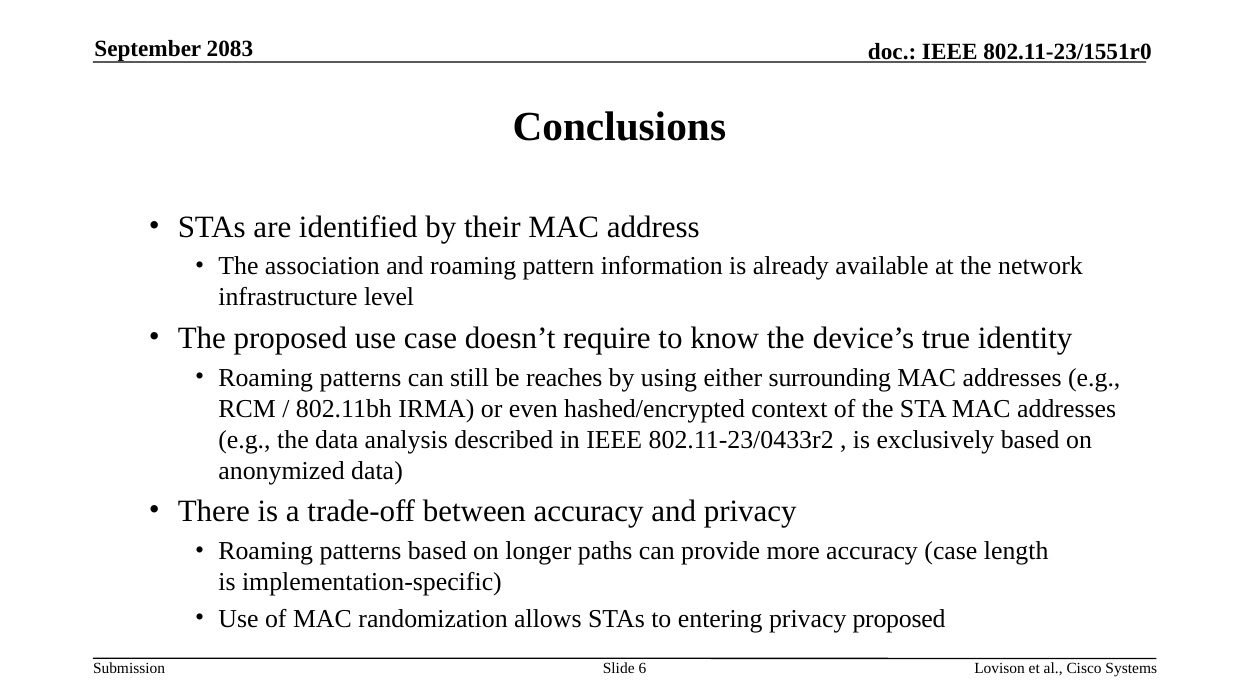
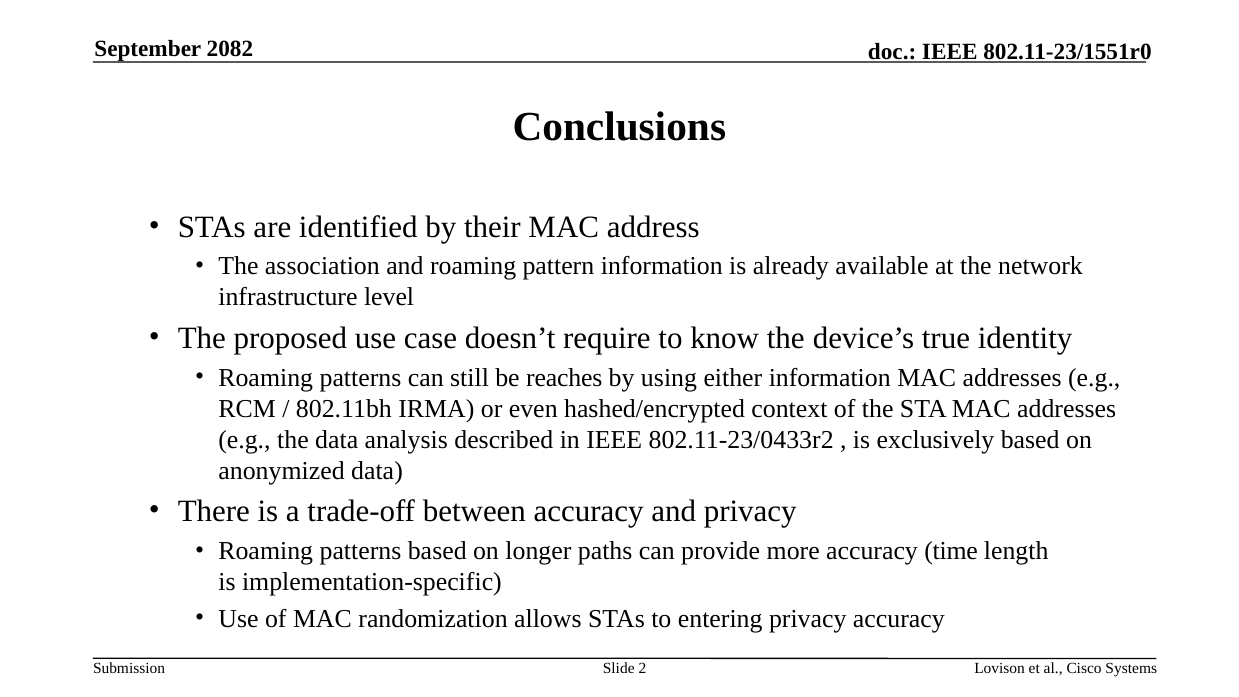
2083: 2083 -> 2082
either surrounding: surrounding -> information
accuracy case: case -> time
privacy proposed: proposed -> accuracy
6: 6 -> 2
